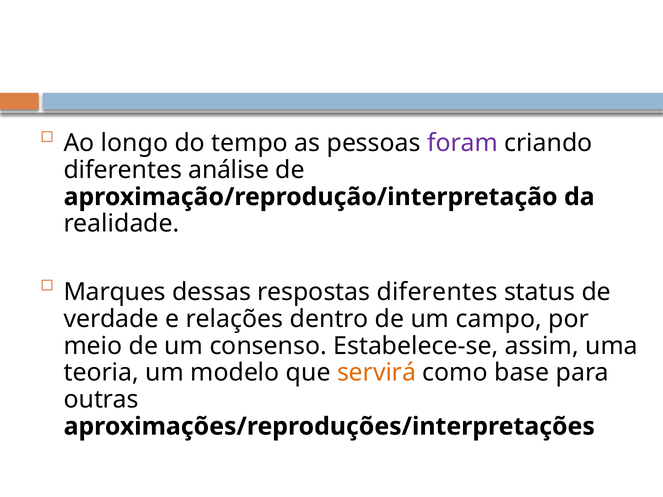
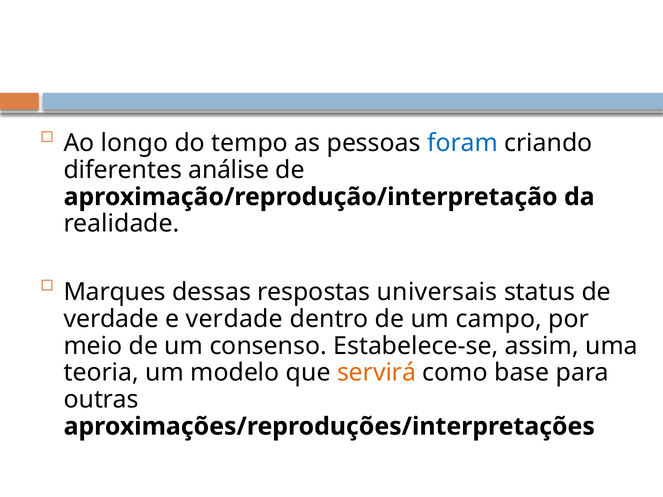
foram colour: purple -> blue
respostas diferentes: diferentes -> universais
e relações: relações -> verdade
